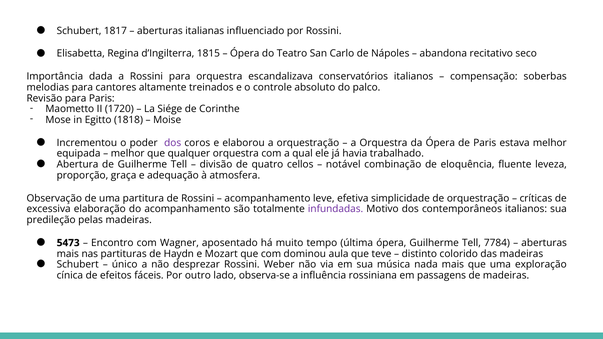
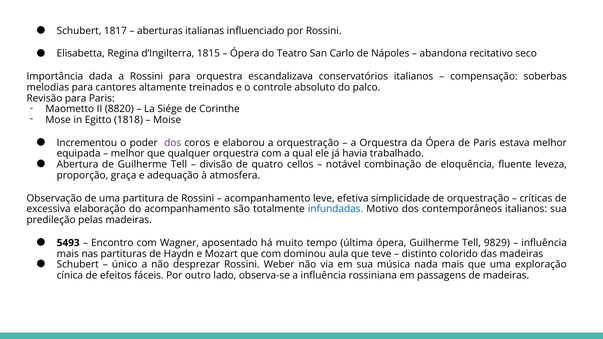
1720: 1720 -> 8820
infundadas colour: purple -> blue
5473: 5473 -> 5493
7784: 7784 -> 9829
aberturas at (544, 243): aberturas -> influência
